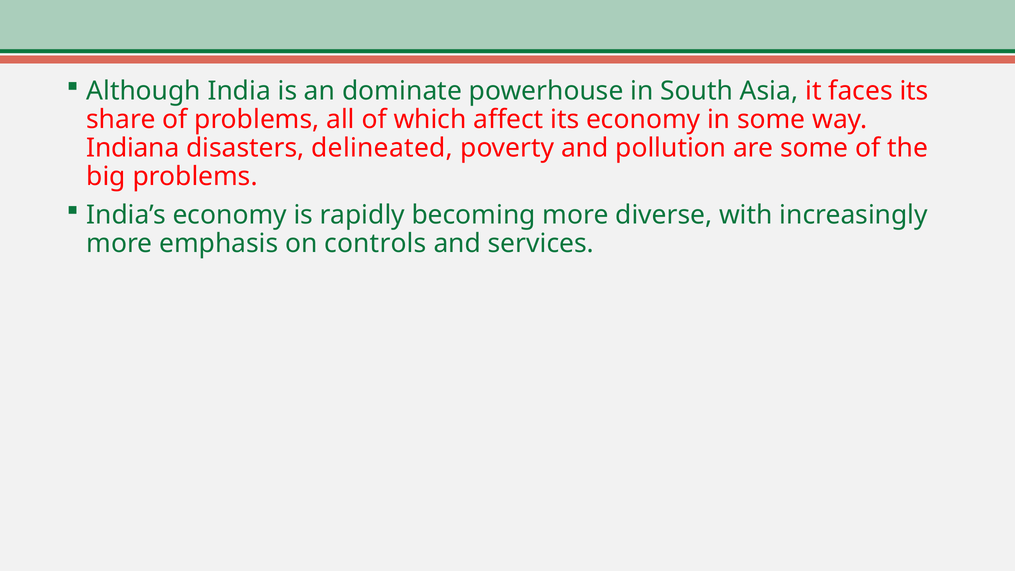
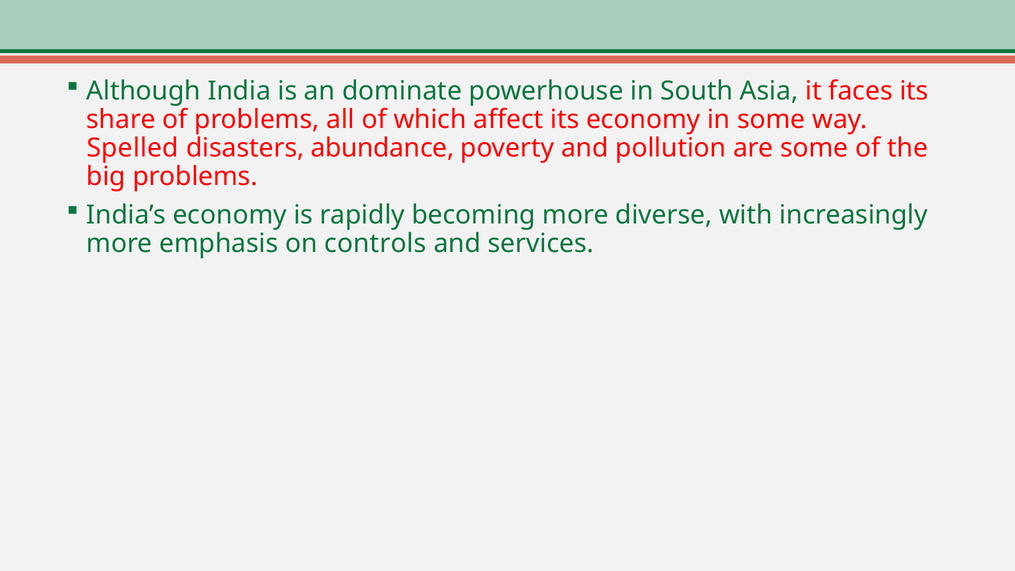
Indiana: Indiana -> Spelled
delineated: delineated -> abundance
